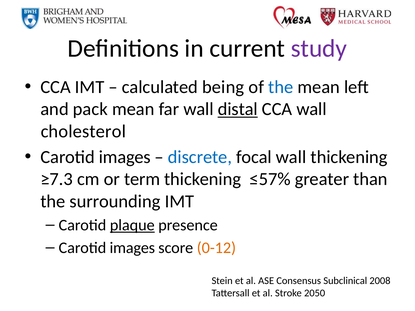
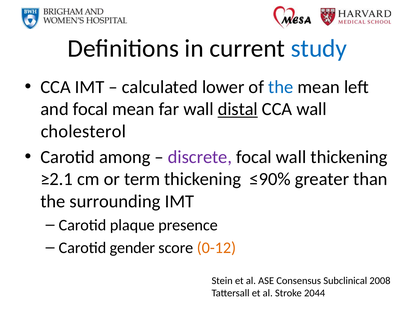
study colour: purple -> blue
being: being -> lower
and pack: pack -> focal
images at (125, 157): images -> among
discrete colour: blue -> purple
≥7.3: ≥7.3 -> ≥2.1
≤57%: ≤57% -> ≤90%
plaque underline: present -> none
images at (132, 248): images -> gender
2050: 2050 -> 2044
